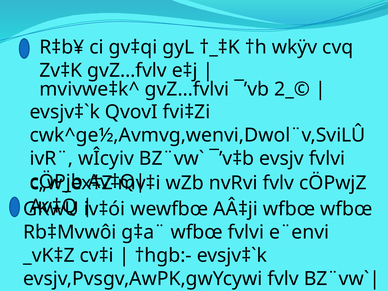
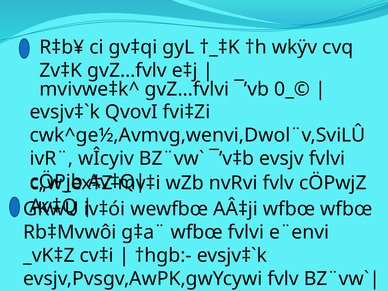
2_©: 2_© -> 0_©
